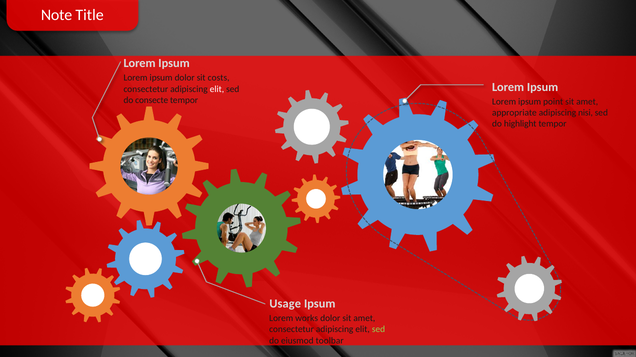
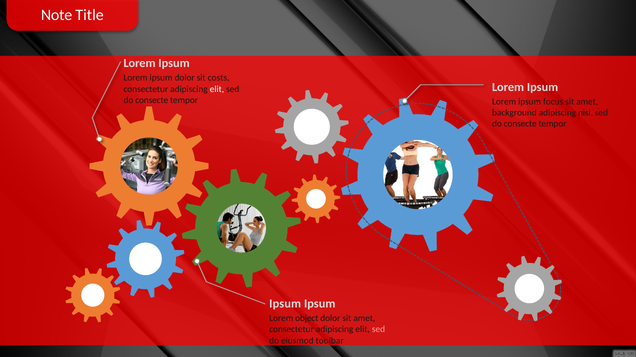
point: point -> focus
appropriate: appropriate -> background
highlight at (520, 124): highlight -> consecte
Usage at (285, 304): Usage -> Ipsum
works: works -> object
sed at (378, 330) colour: light green -> pink
